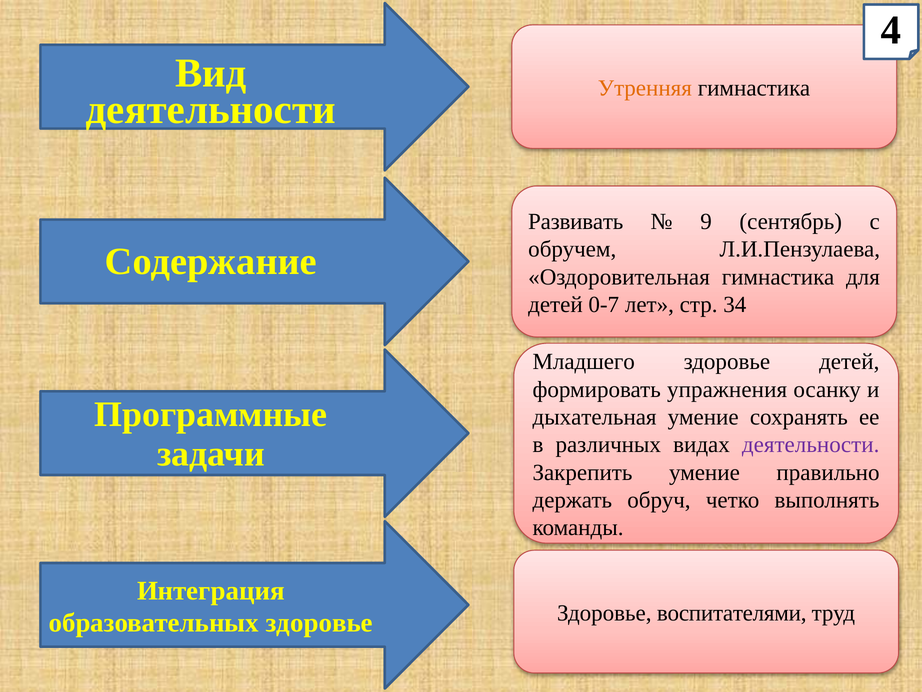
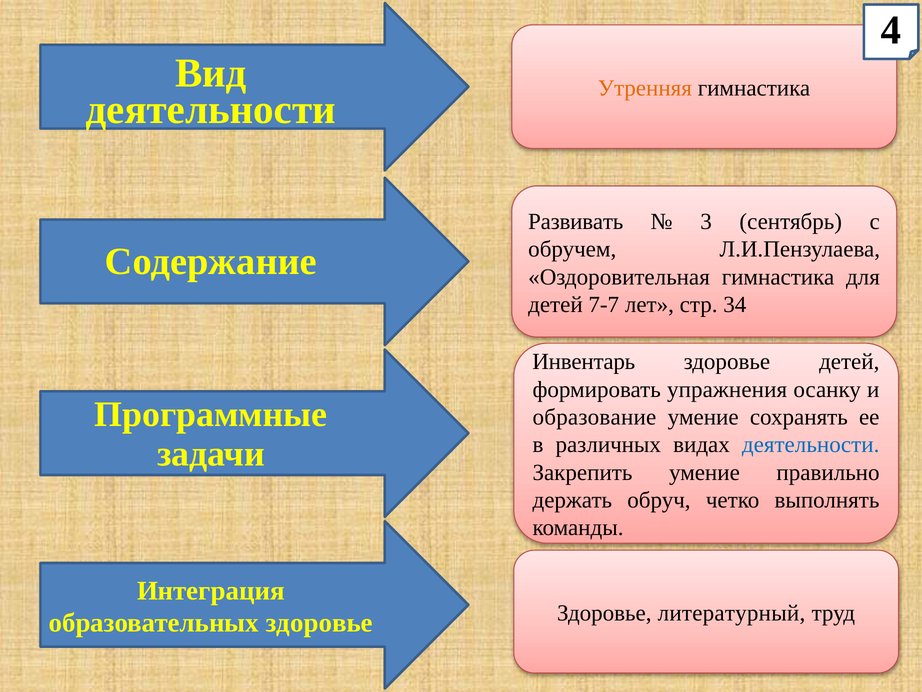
9: 9 -> 3
0-7: 0-7 -> 7-7
Младшего: Младшего -> Инвентарь
дыхательная: дыхательная -> образование
деятельности at (811, 444) colour: purple -> blue
воспитателями: воспитателями -> литературный
